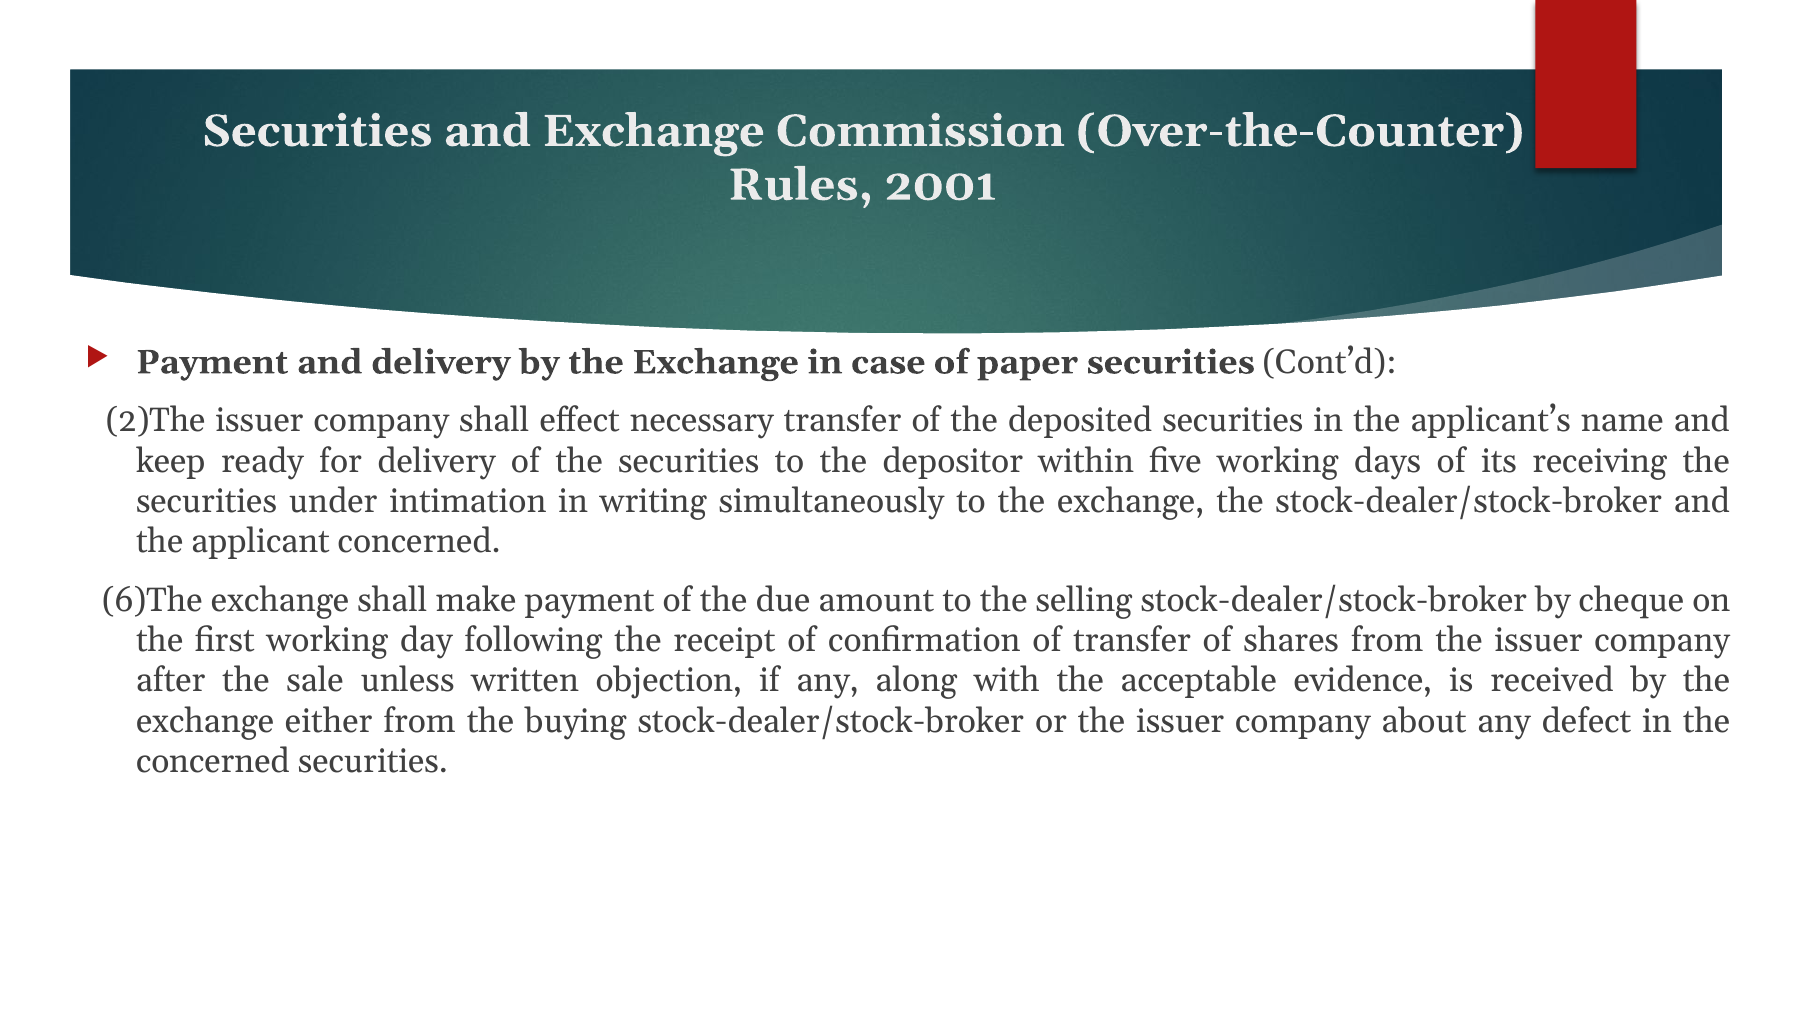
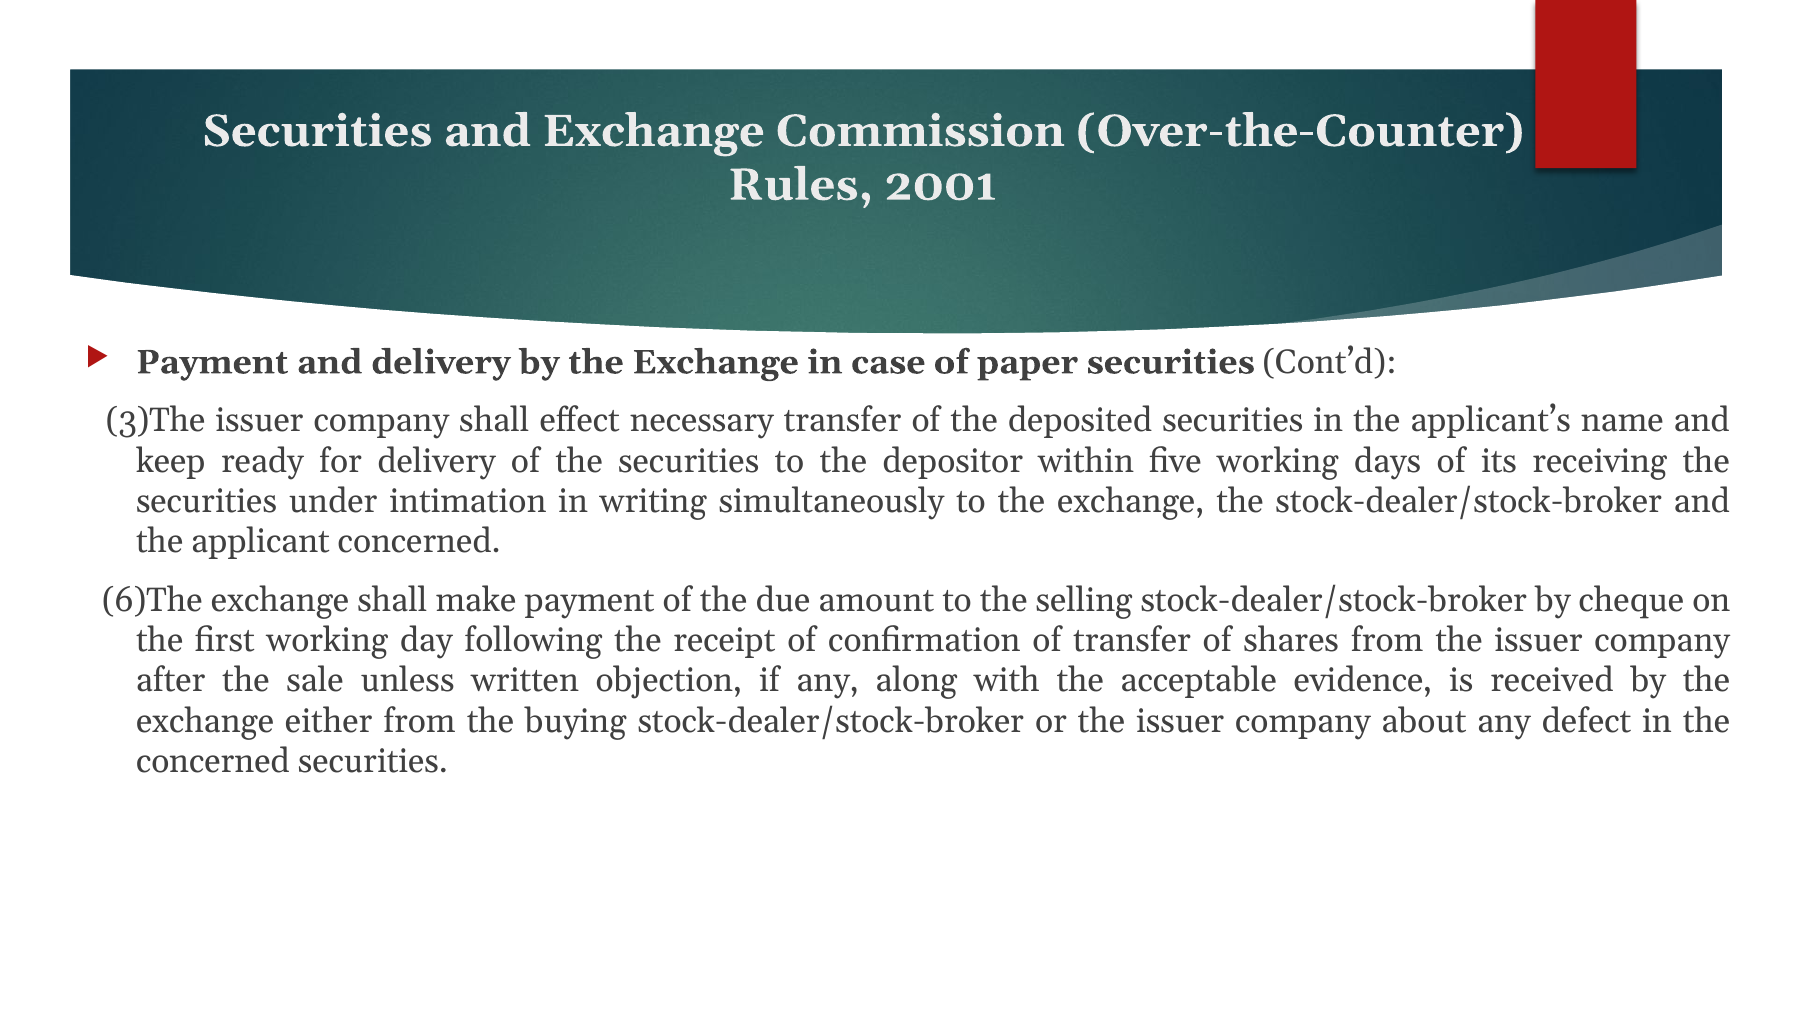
2)The: 2)The -> 3)The
